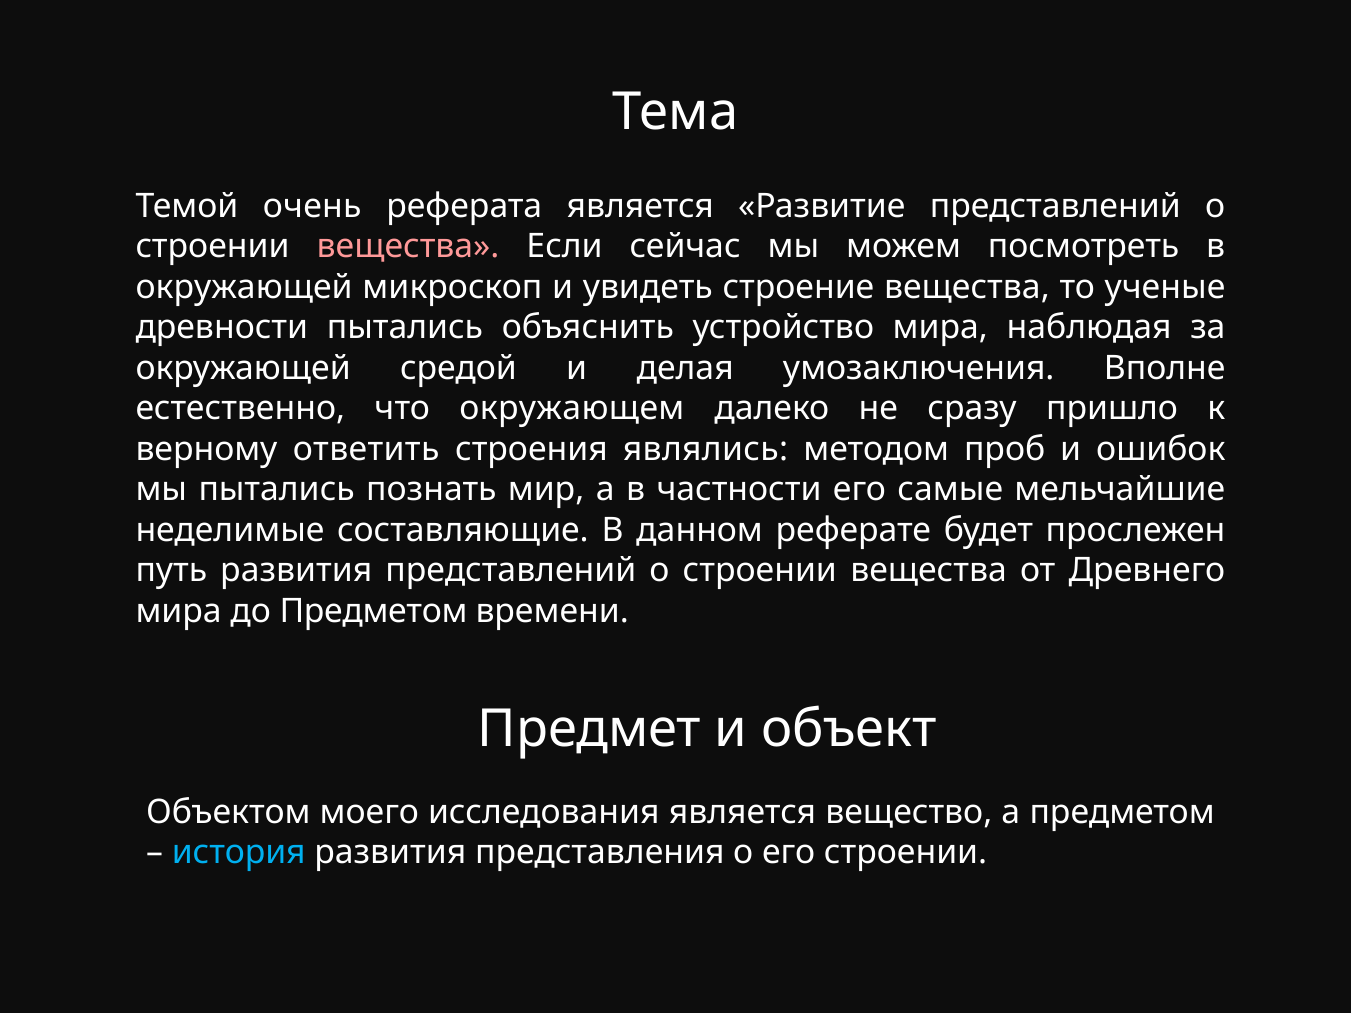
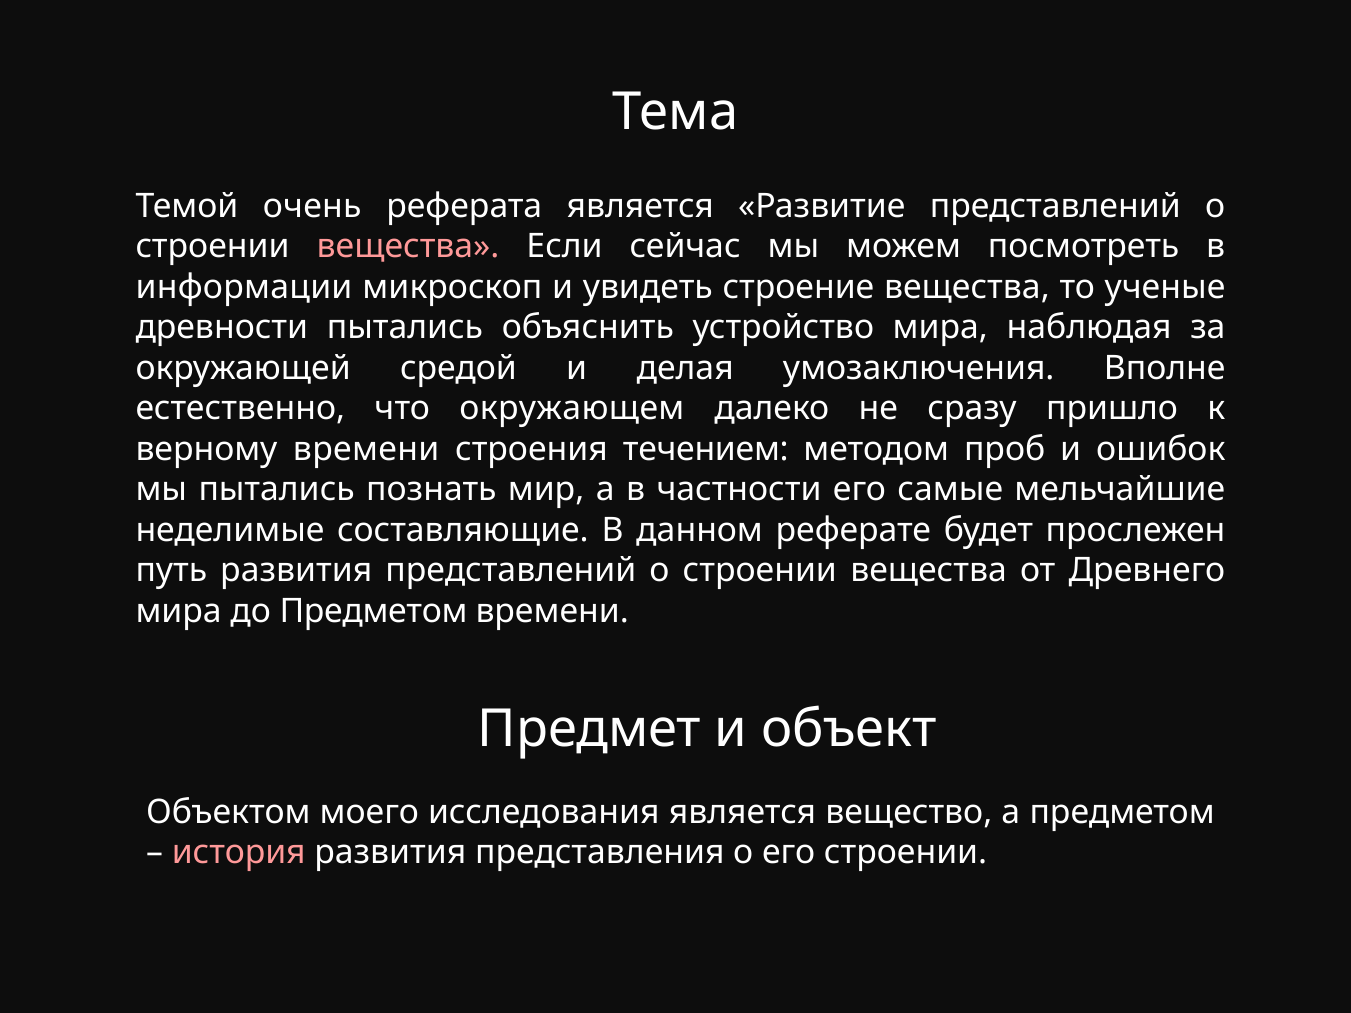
окружающей at (244, 287): окружающей -> информации
верному ответить: ответить -> времени
являлись: являлись -> течением
история colour: light blue -> pink
